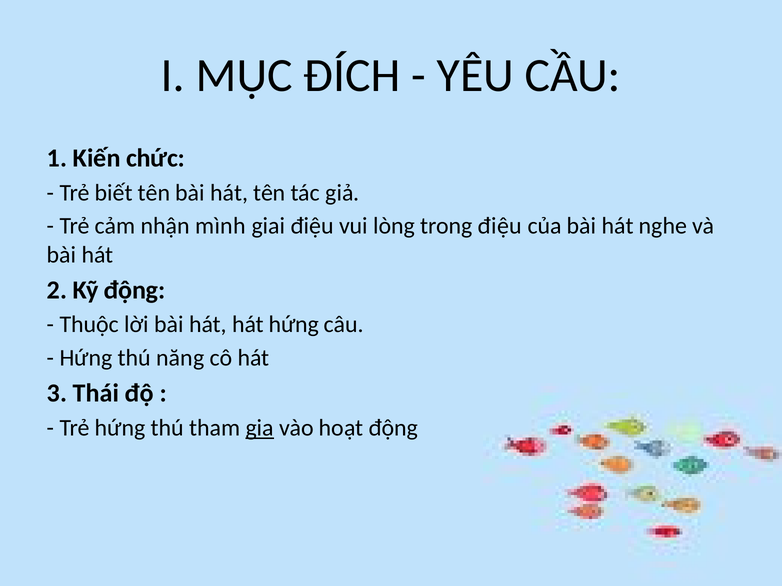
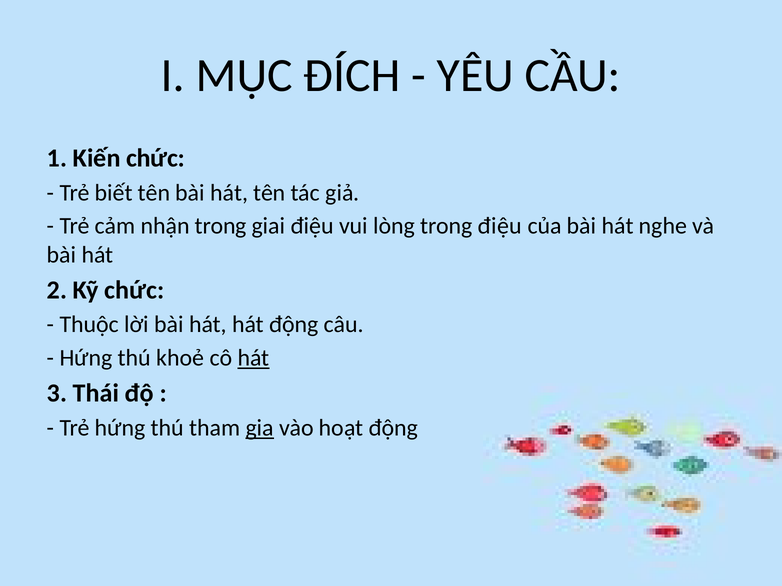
nhận mình: mình -> trong
Kỹ động: động -> chức
hát hứng: hứng -> động
năng: năng -> khoẻ
hát at (253, 358) underline: none -> present
